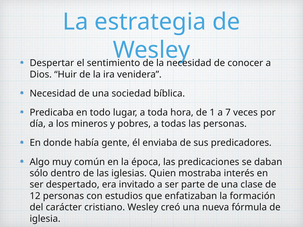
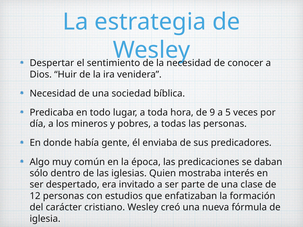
1: 1 -> 9
7: 7 -> 5
